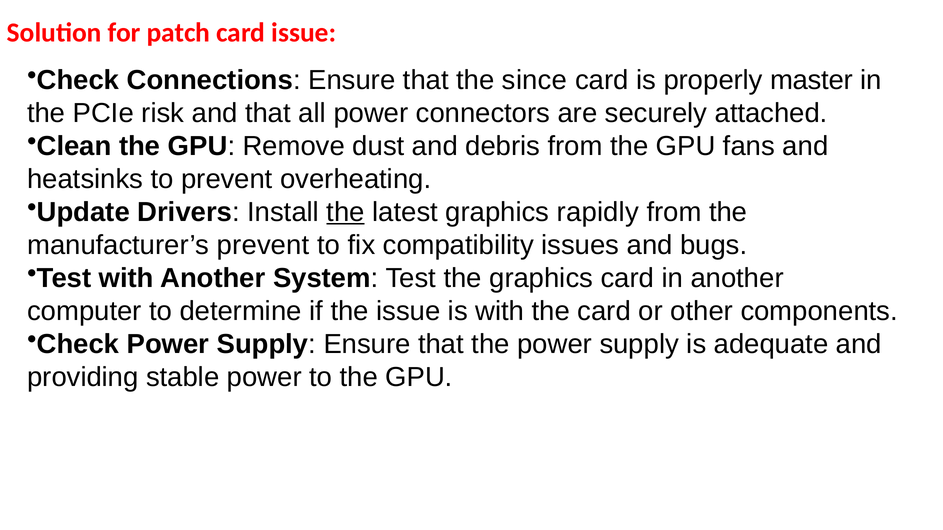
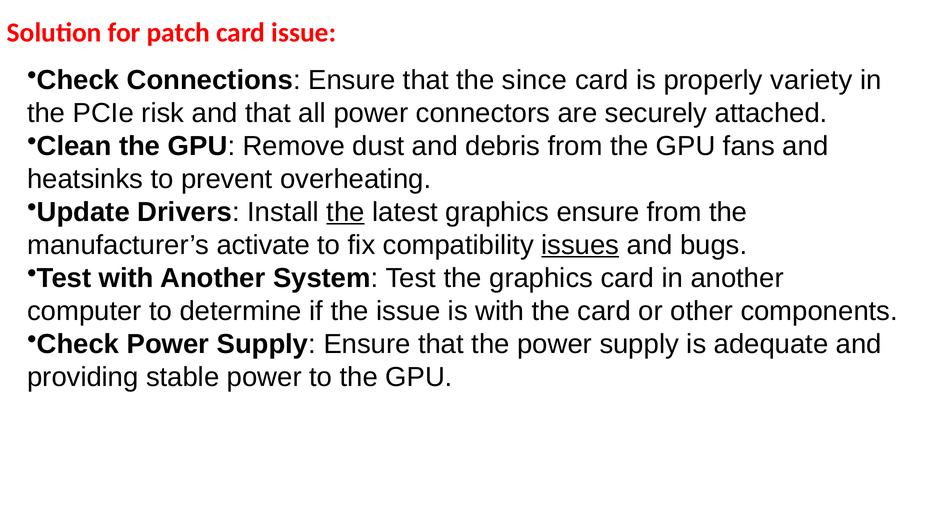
master: master -> variety
graphics rapidly: rapidly -> ensure
manufacturer’s prevent: prevent -> activate
issues underline: none -> present
